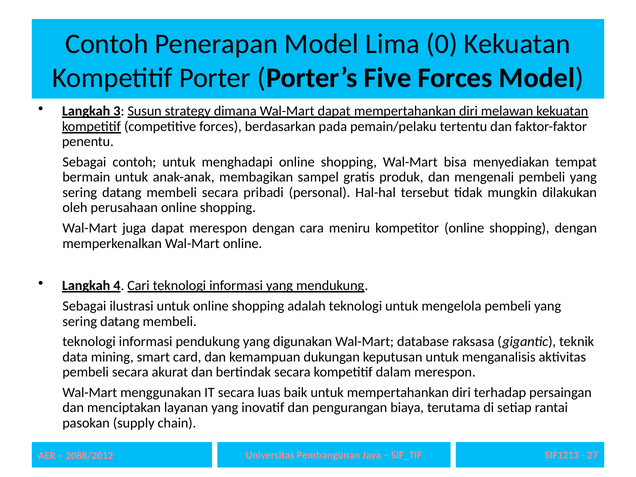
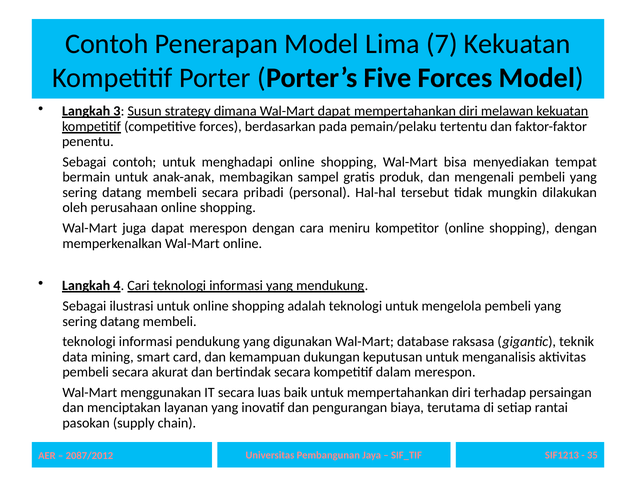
0: 0 -> 7
2088/2012: 2088/2012 -> 2087/2012
27: 27 -> 35
